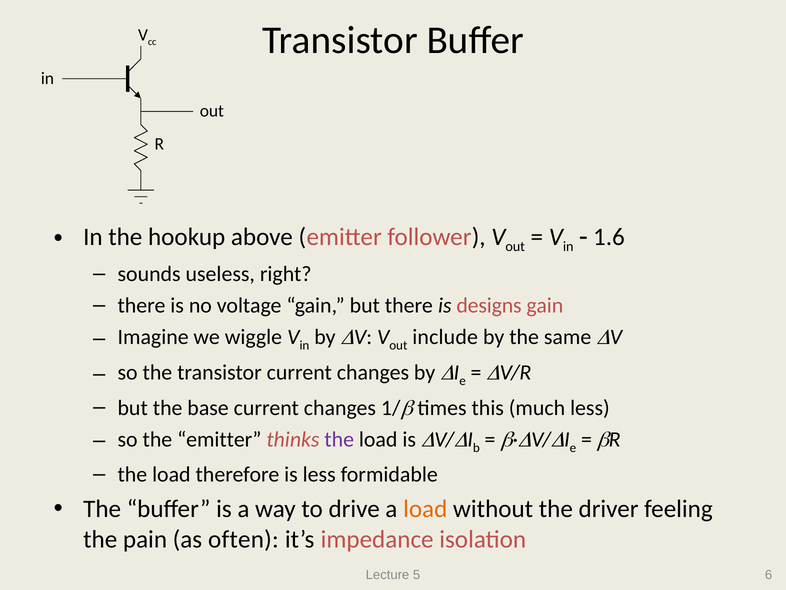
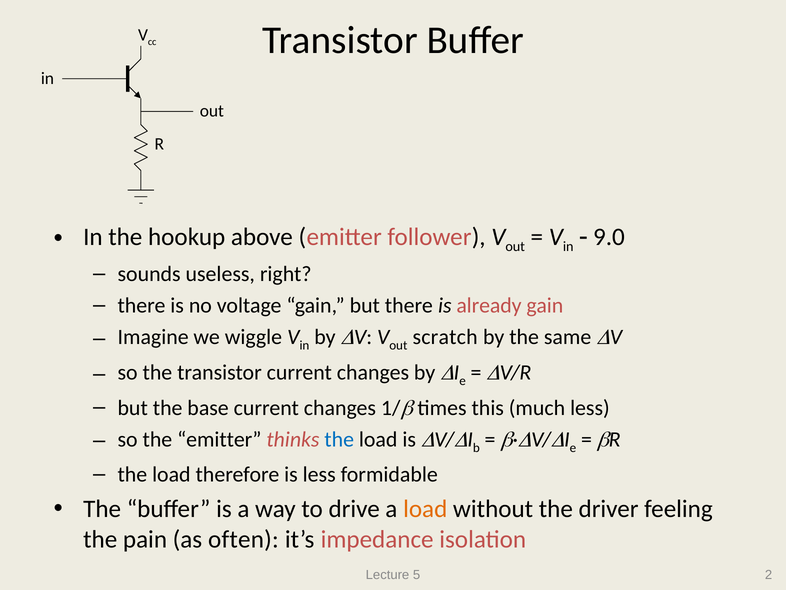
1.6: 1.6 -> 9.0
designs: designs -> already
include: include -> scratch
the at (339, 439) colour: purple -> blue
6: 6 -> 2
